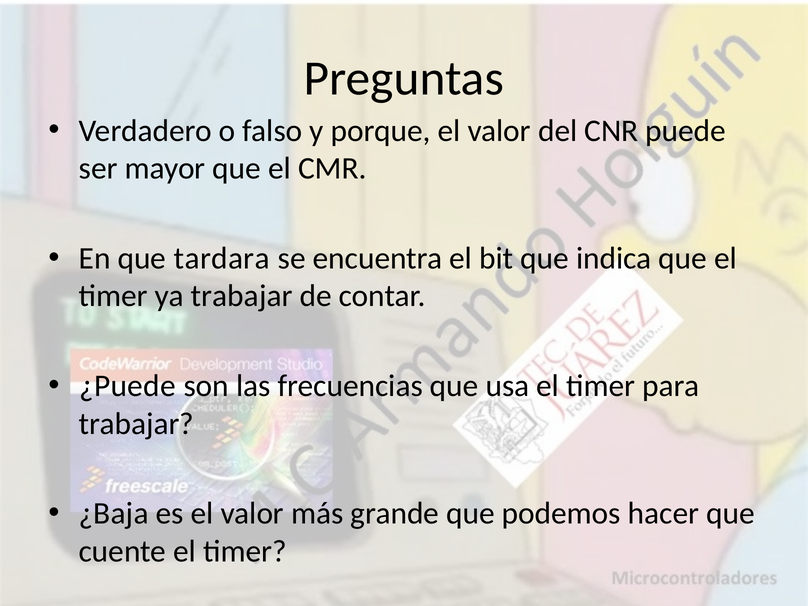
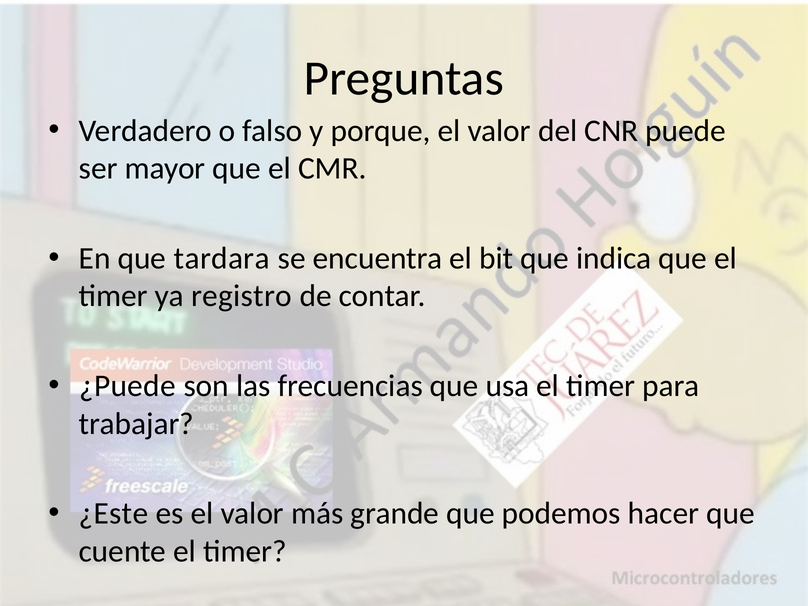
ya trabajar: trabajar -> registro
¿Baja: ¿Baja -> ¿Este
